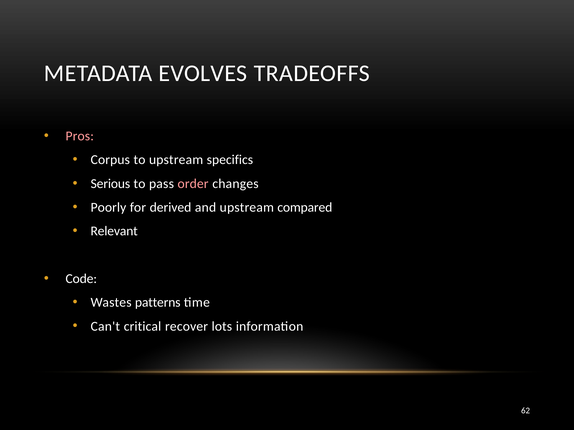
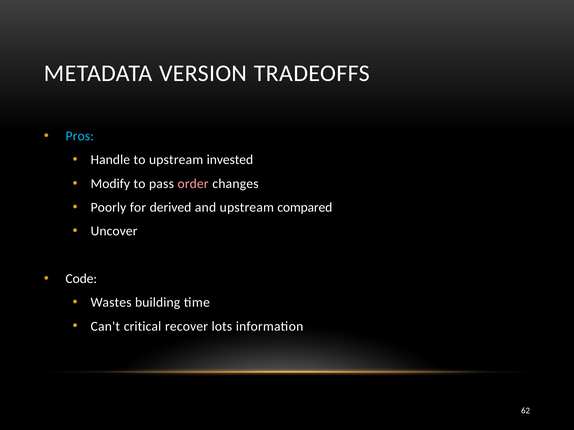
EVOLVES: EVOLVES -> VERSION
Pros colour: pink -> light blue
Corpus: Corpus -> Handle
specifics: specifics -> invested
Serious: Serious -> Modify
Relevant: Relevant -> Uncover
patterns: patterns -> building
